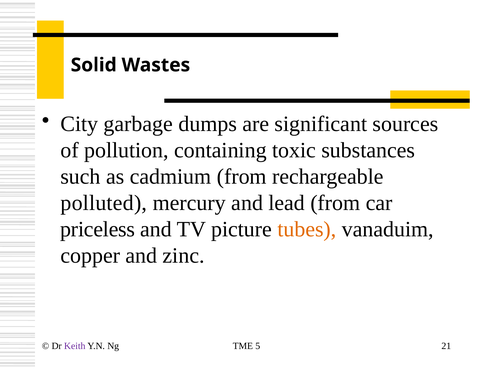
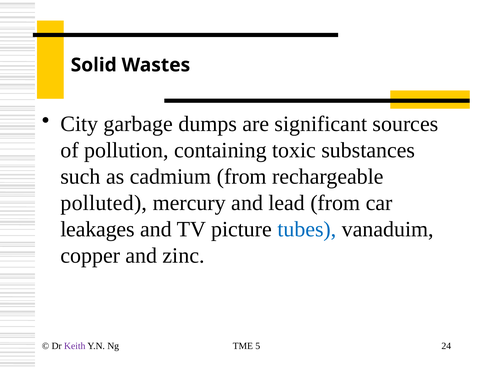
priceless: priceless -> leakages
tubes colour: orange -> blue
21: 21 -> 24
